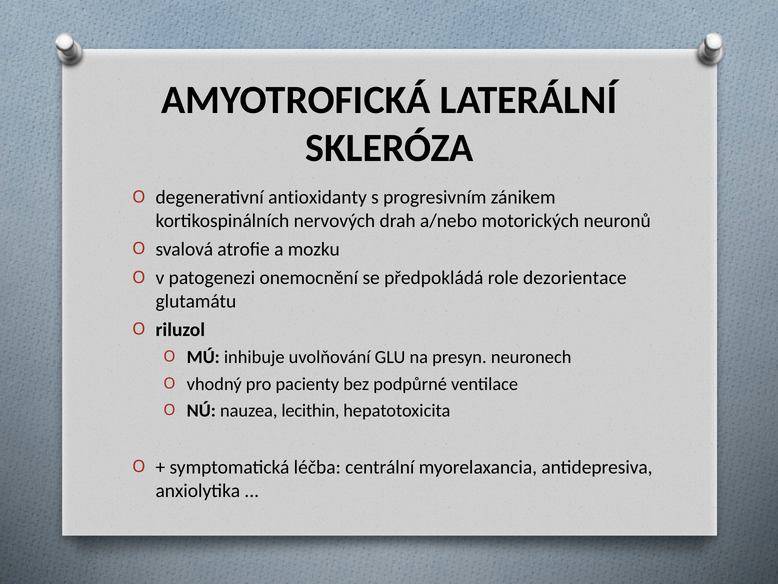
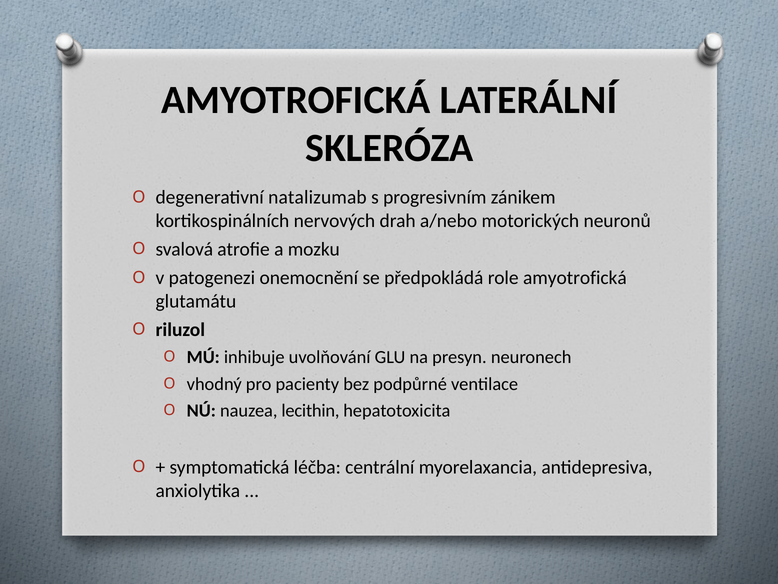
antioxidanty: antioxidanty -> natalizumab
role dezorientace: dezorientace -> amyotrofická
